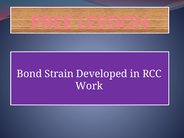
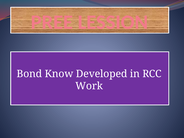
Strain: Strain -> Know
